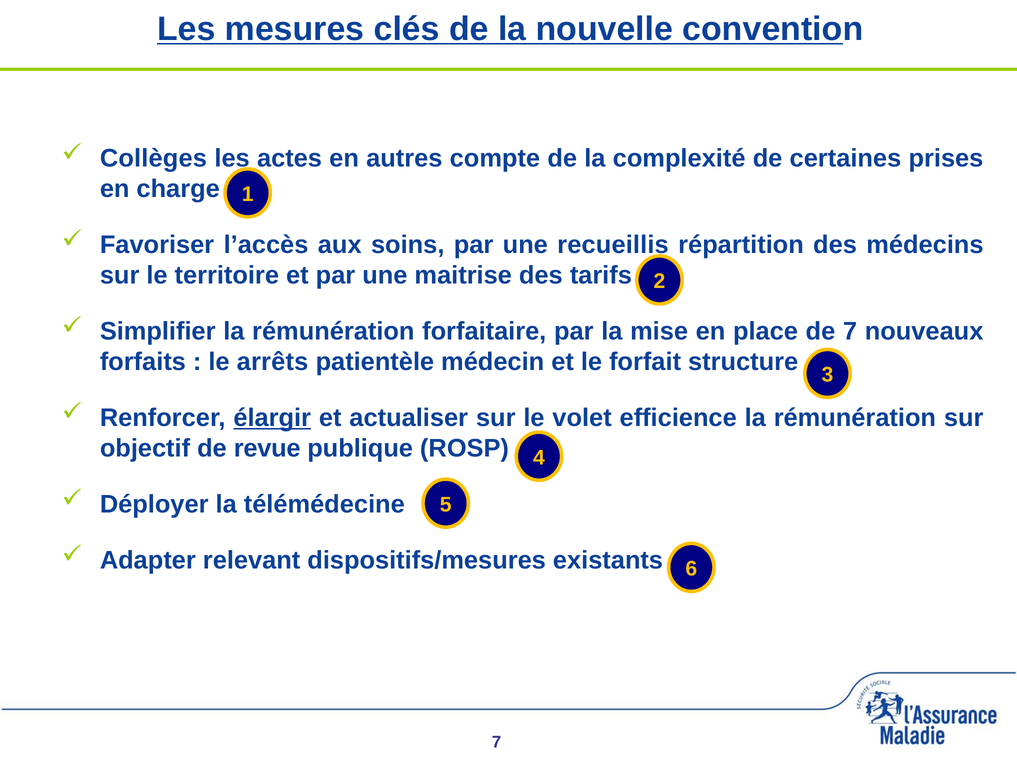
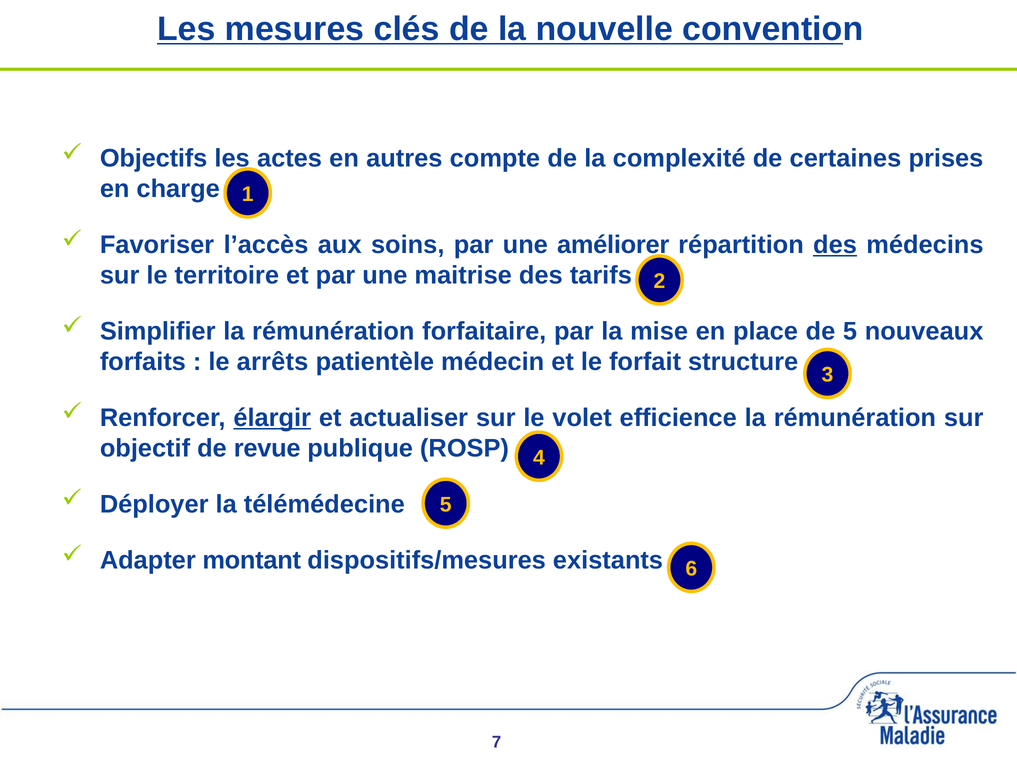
Collèges: Collèges -> Objectifs
recueillis: recueillis -> améliorer
des at (835, 245) underline: none -> present
de 7: 7 -> 5
relevant: relevant -> montant
